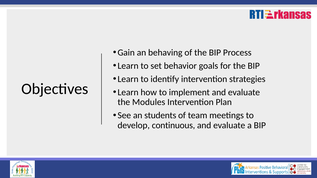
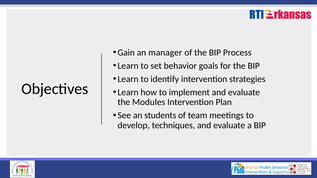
behaving: behaving -> manager
continuous: continuous -> techniques
